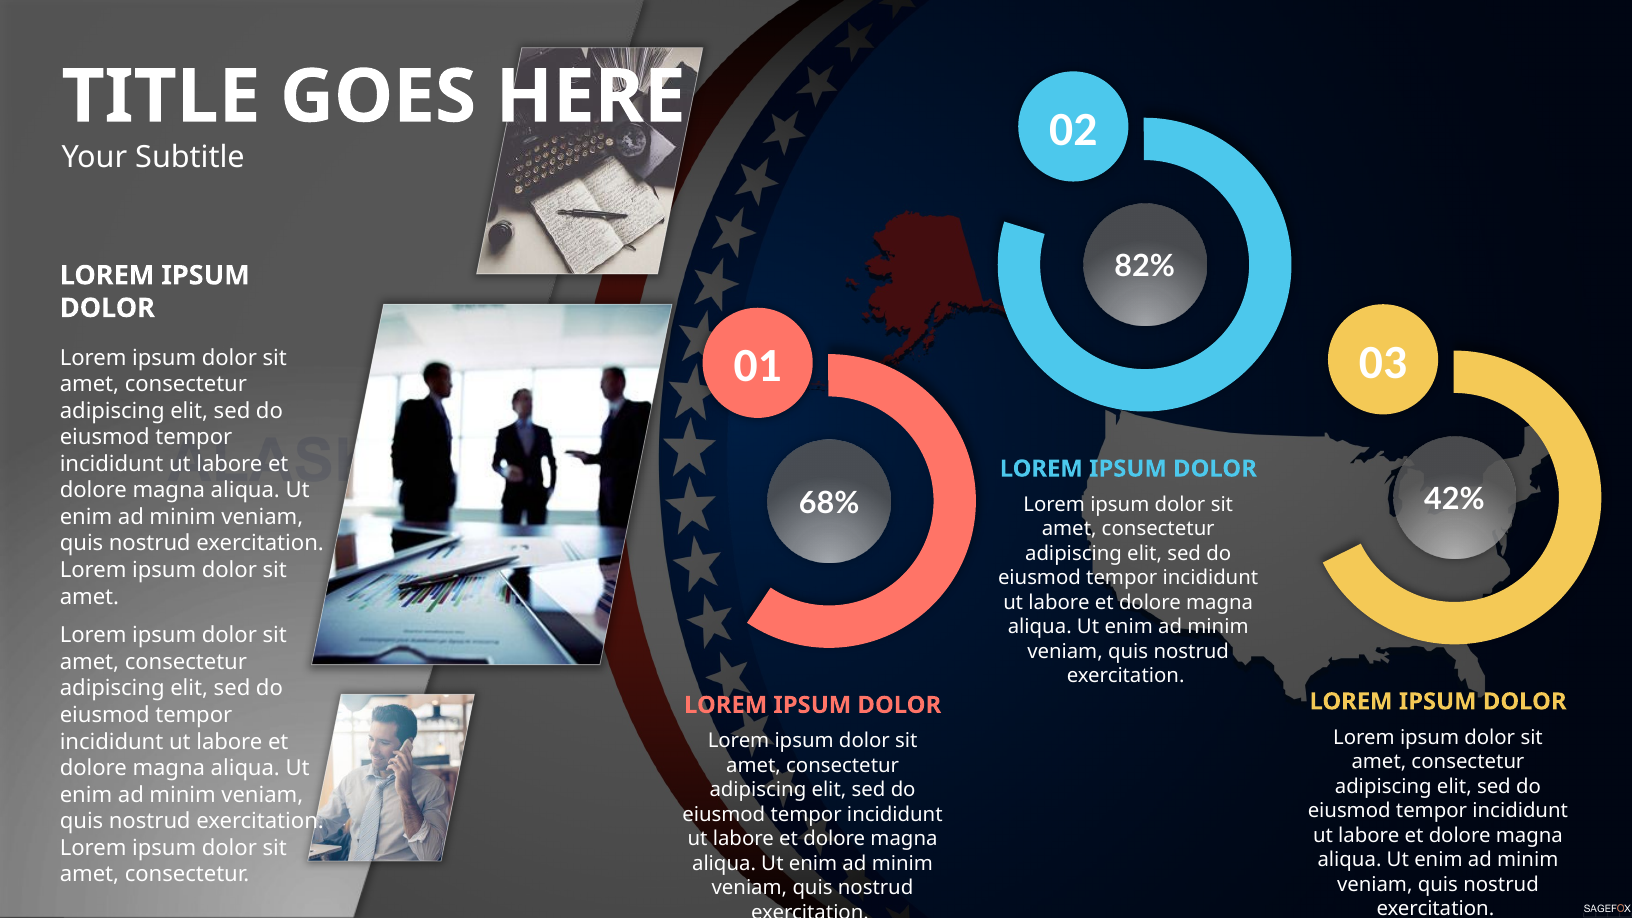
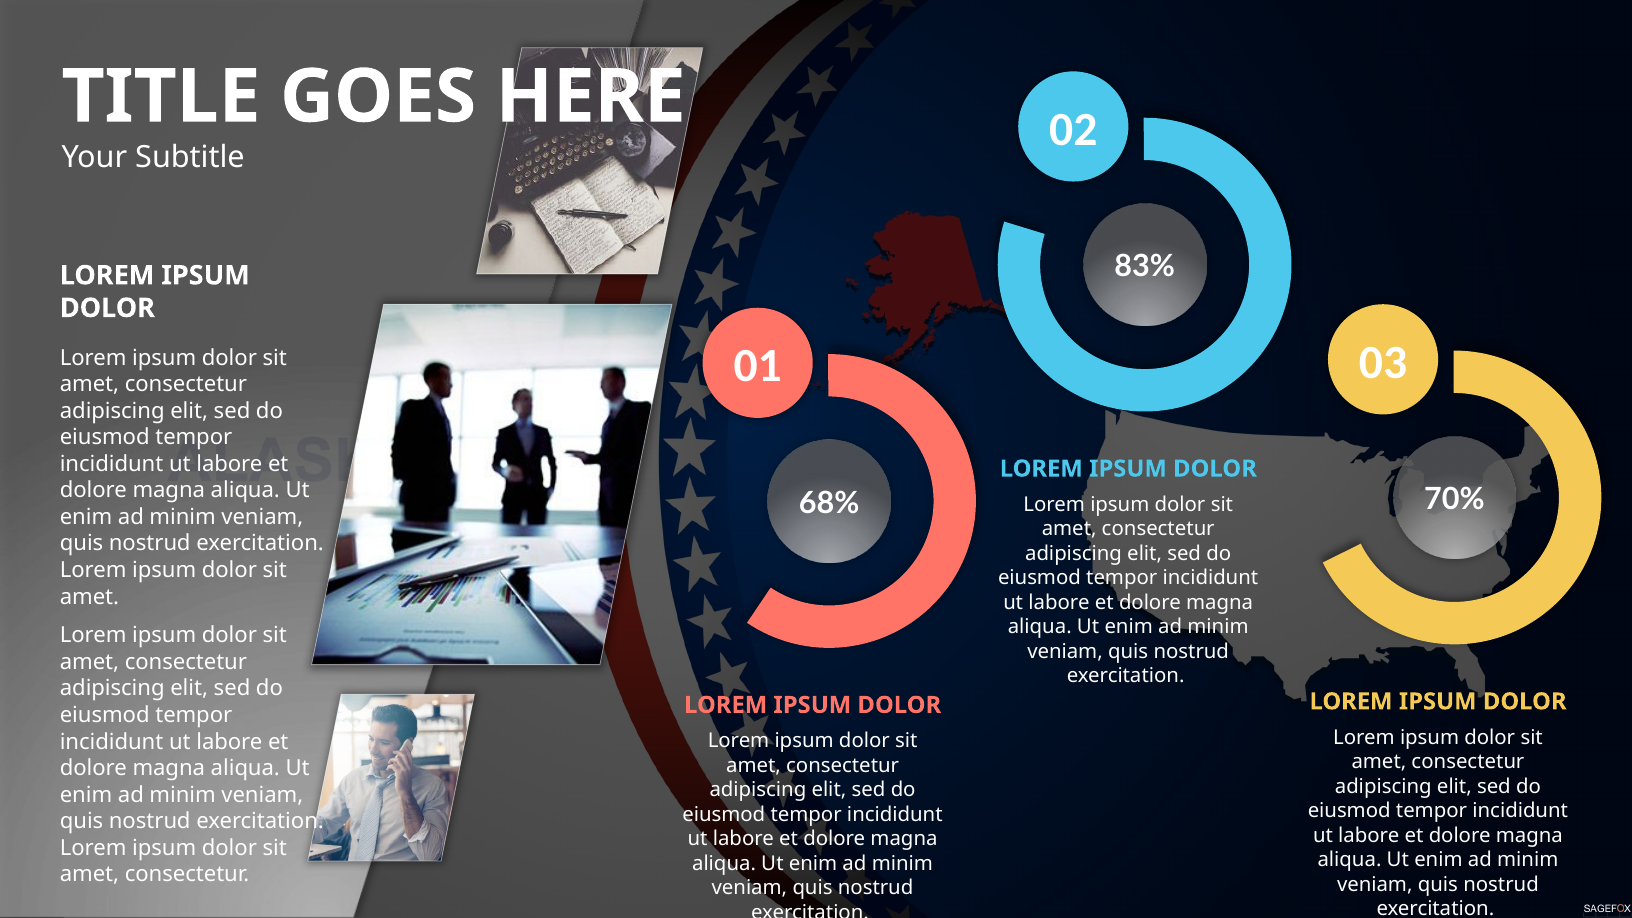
82%: 82% -> 83%
42%: 42% -> 70%
